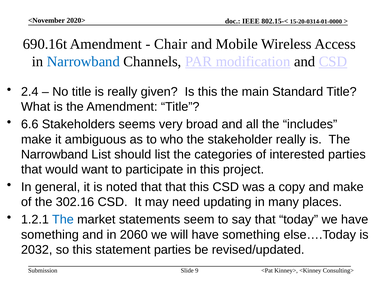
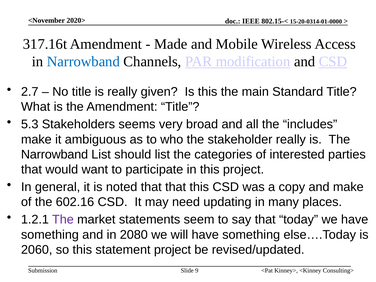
690.16t: 690.16t -> 317.16t
Chair: Chair -> Made
2.4: 2.4 -> 2.7
6.6: 6.6 -> 5.3
302.16: 302.16 -> 602.16
The at (63, 220) colour: blue -> purple
2060: 2060 -> 2080
2032: 2032 -> 2060
statement parties: parties -> project
